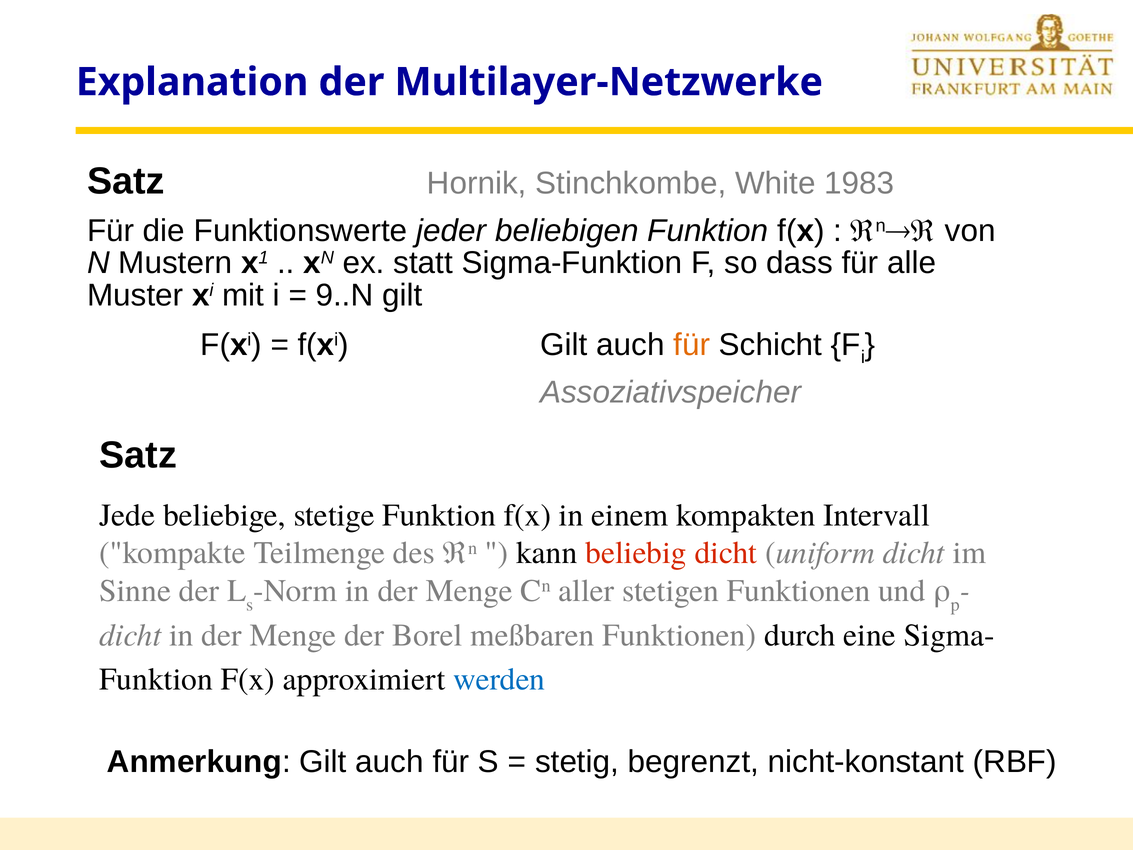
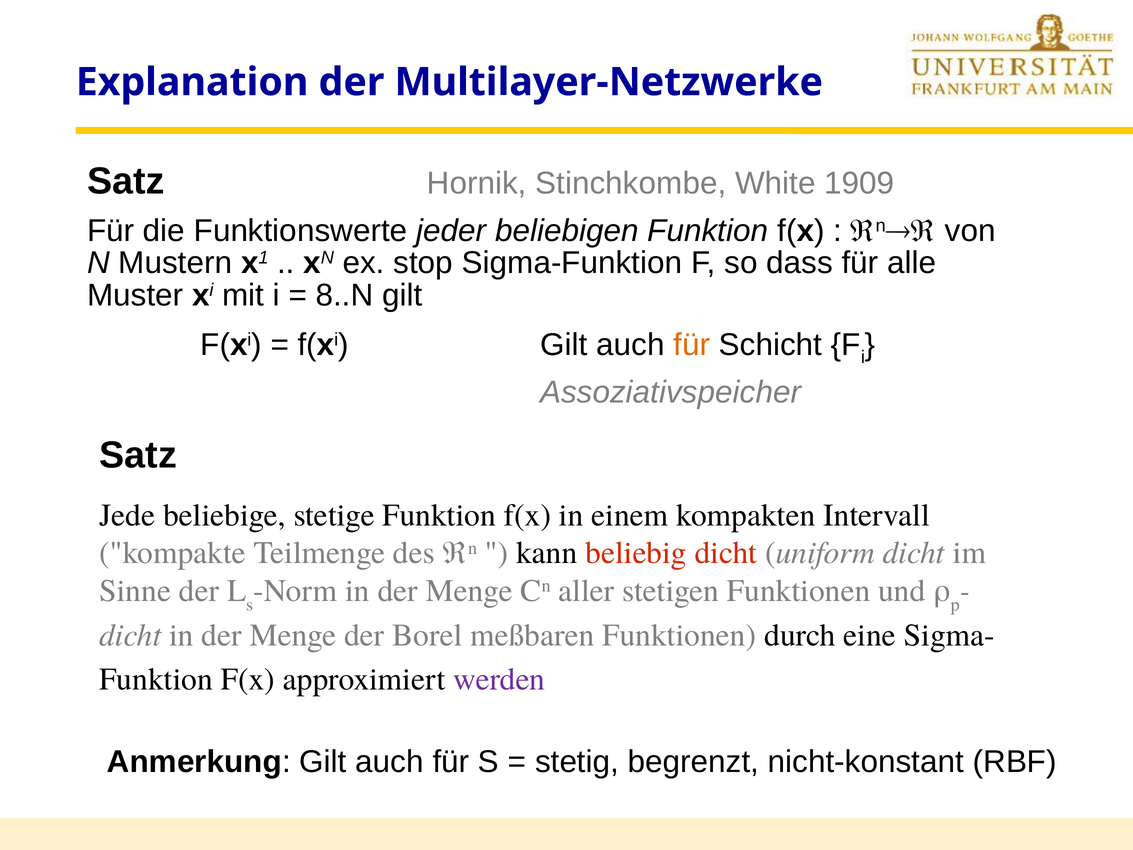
1983: 1983 -> 1909
statt: statt -> stop
9..N: 9..N -> 8..N
werden colour: blue -> purple
